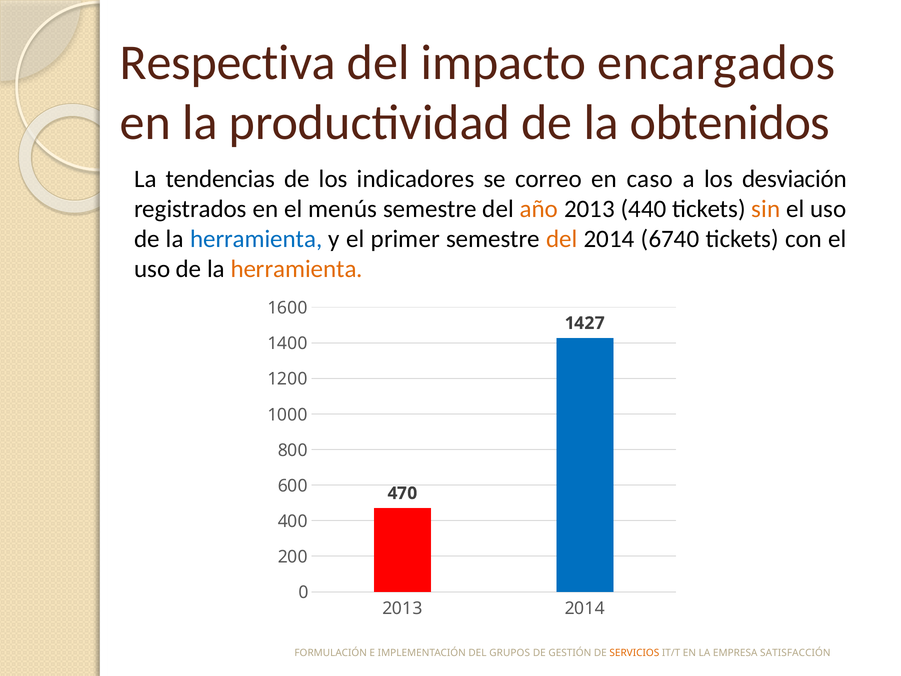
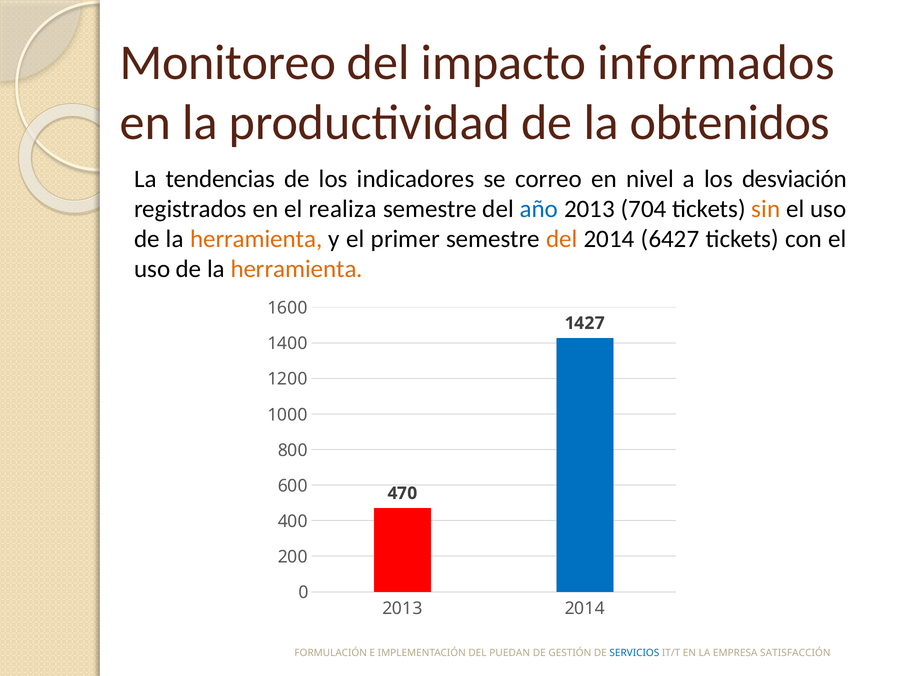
Respectiva: Respectiva -> Monitoreo
encargados: encargados -> informados
caso: caso -> nivel
menús: menús -> realiza
año colour: orange -> blue
440: 440 -> 704
herramienta at (256, 239) colour: blue -> orange
6740: 6740 -> 6427
GRUPOS: GRUPOS -> PUEDAN
SERVICIOS colour: orange -> blue
